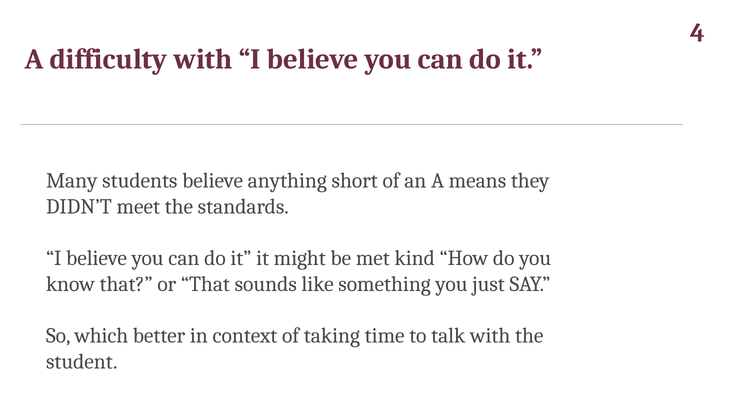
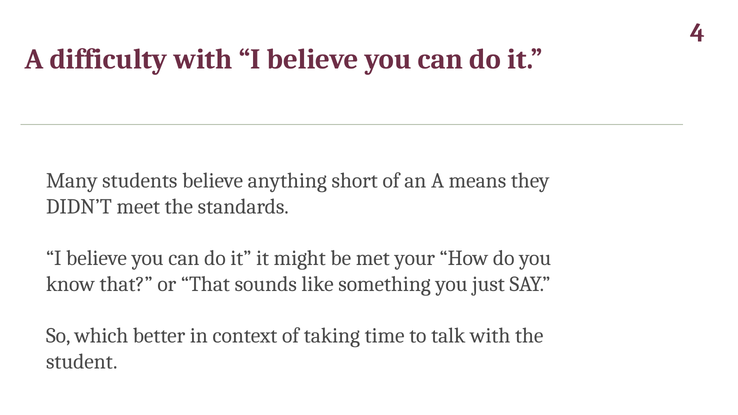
kind: kind -> your
